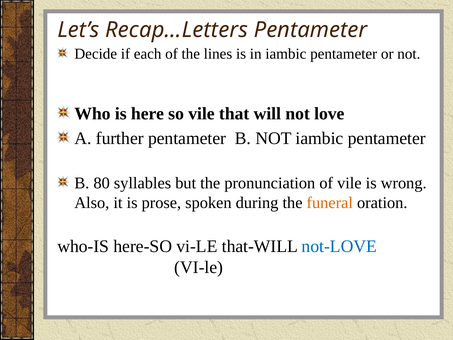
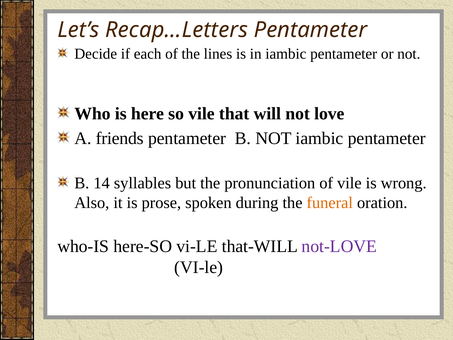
further: further -> friends
80: 80 -> 14
not-LOVE colour: blue -> purple
